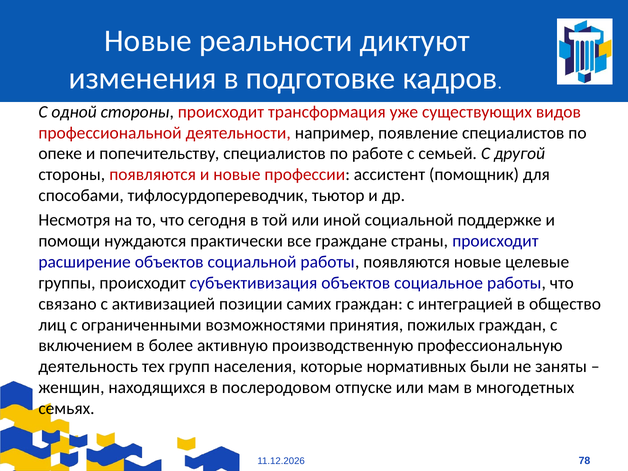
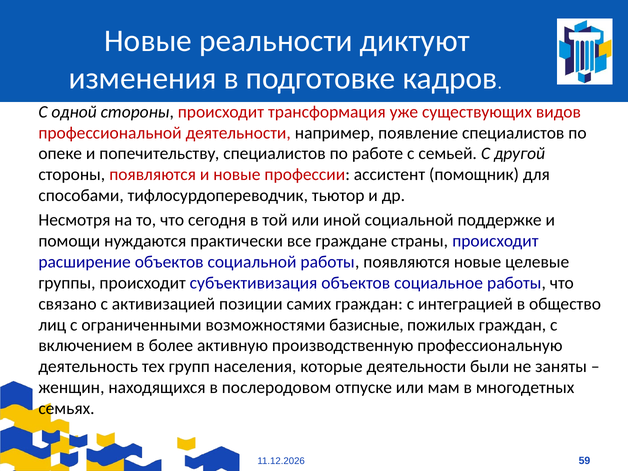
принятия: принятия -> базисные
которые нормативных: нормативных -> деятельности
78: 78 -> 59
